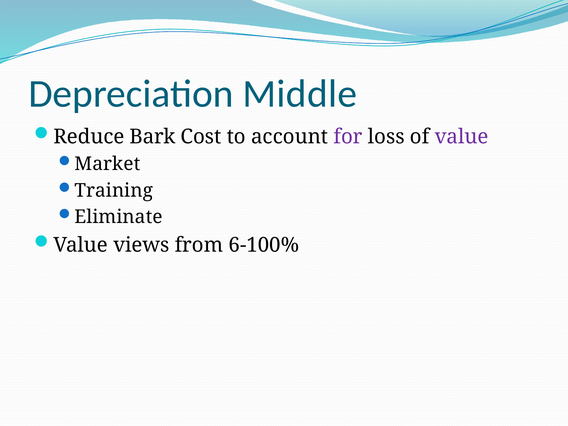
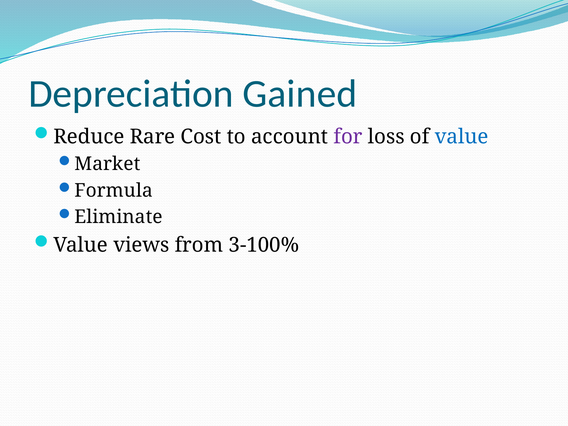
Middle: Middle -> Gained
Bark: Bark -> Rare
value at (462, 137) colour: purple -> blue
Training: Training -> Formula
6-100%: 6-100% -> 3-100%
